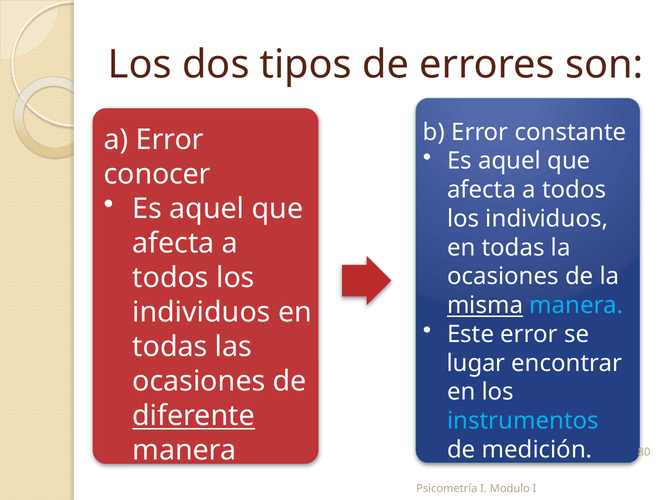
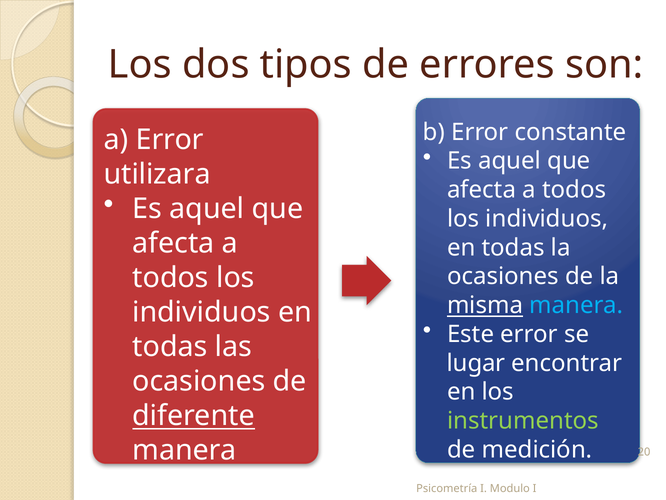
conocer: conocer -> utilizara
instrumentos colour: light blue -> light green
80: 80 -> 20
